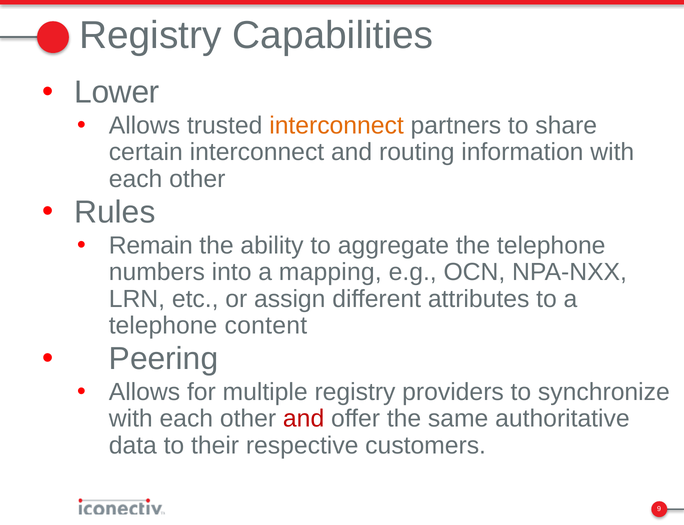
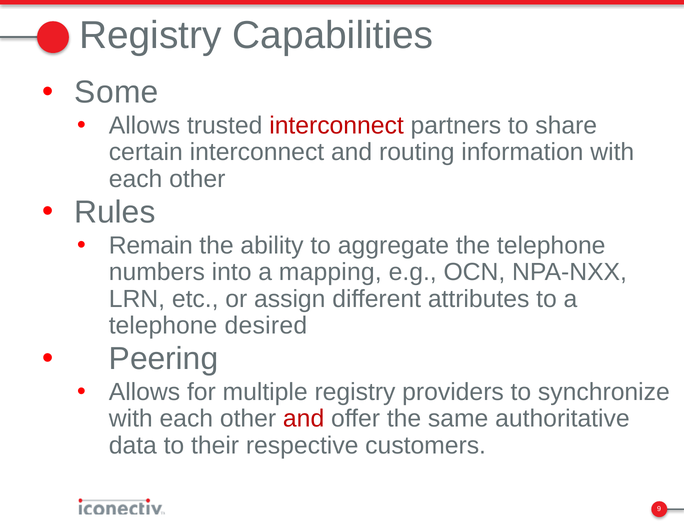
Lower: Lower -> Some
interconnect at (337, 126) colour: orange -> red
content: content -> desired
